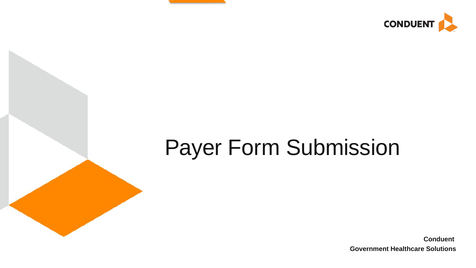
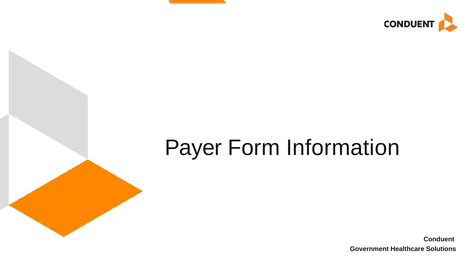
Submission: Submission -> Information
